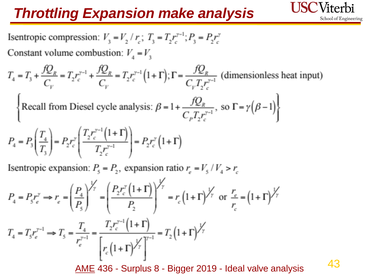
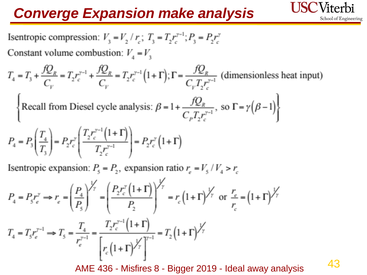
Throttling: Throttling -> Converge
AME underline: present -> none
Surplus: Surplus -> Misfires
valve: valve -> away
